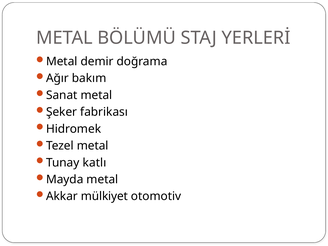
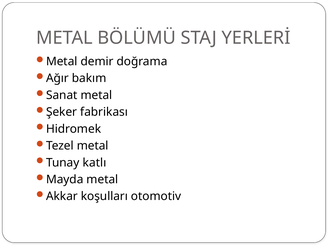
mülkiyet: mülkiyet -> koşulları
